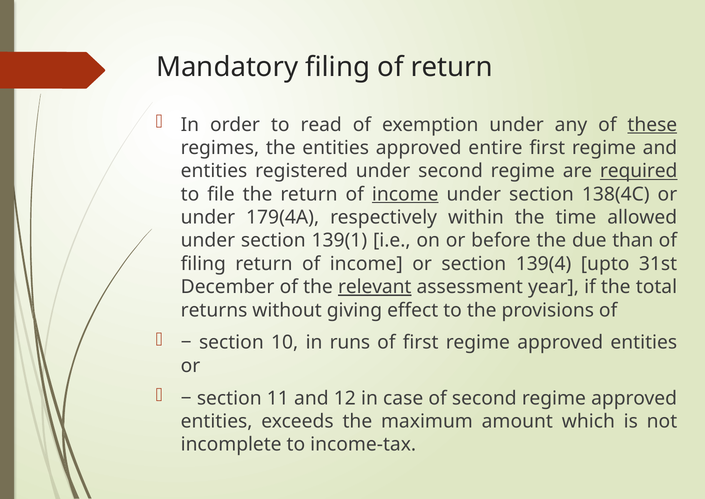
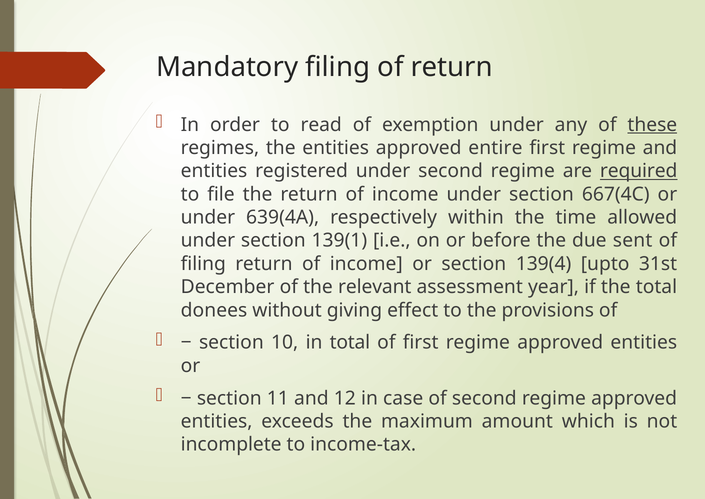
income at (405, 194) underline: present -> none
138(4C: 138(4C -> 667(4C
179(4A: 179(4A -> 639(4A
than: than -> sent
relevant underline: present -> none
returns: returns -> donees
in runs: runs -> total
